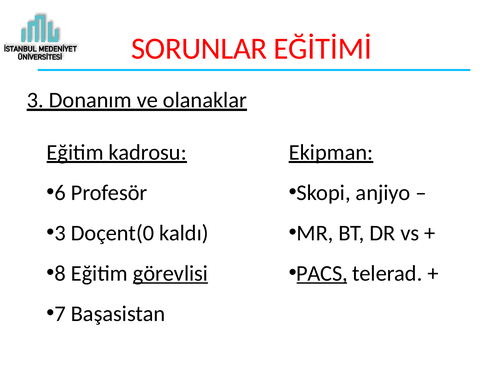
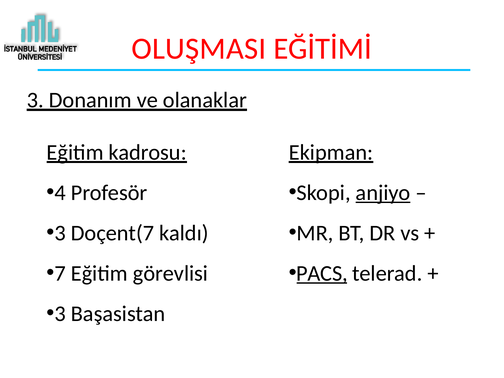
SORUNLAR: SORUNLAR -> OLUŞMASI
6: 6 -> 4
anjiyo underline: none -> present
Doçent(0: Doçent(0 -> Doçent(7
8: 8 -> 7
görevlisi underline: present -> none
7 at (60, 314): 7 -> 3
